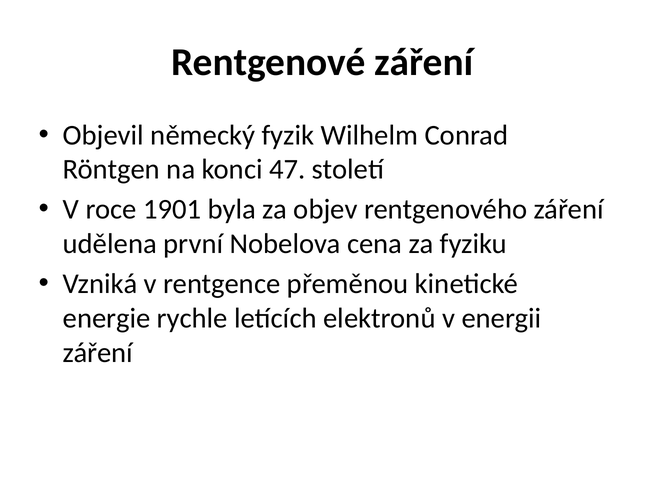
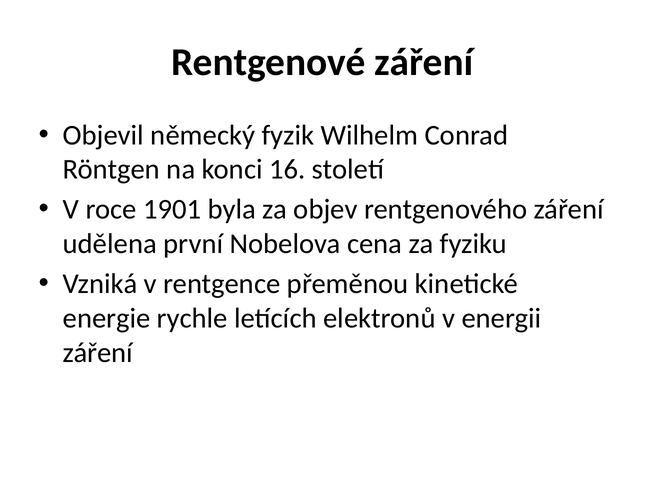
47: 47 -> 16
